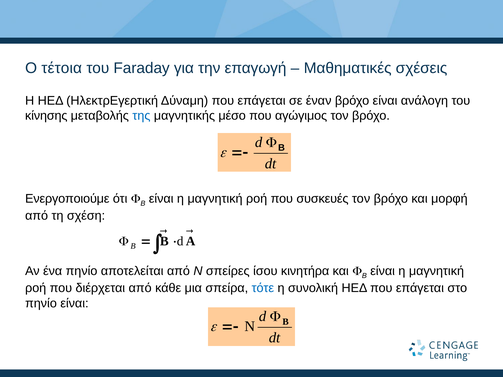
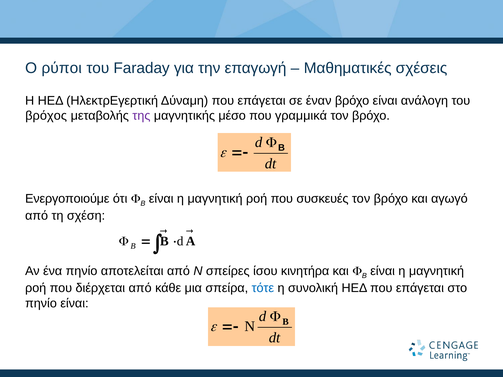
τέτοια: τέτοια -> ρύποι
κίνησης: κίνησης -> βρόχος
της colour: blue -> purple
αγώγιμος: αγώγιμος -> γραμμικά
μορφή: μορφή -> αγωγό
